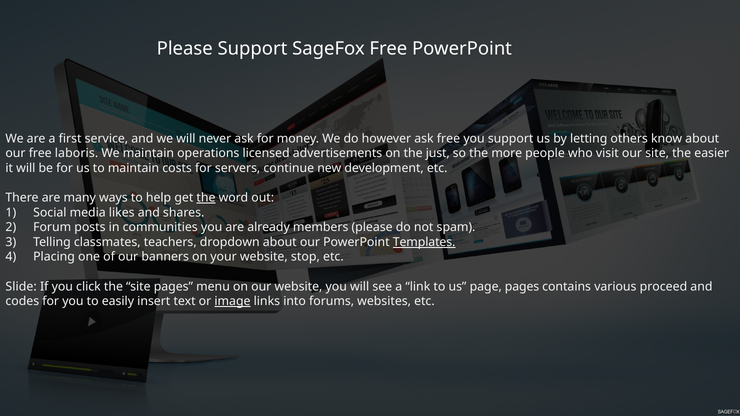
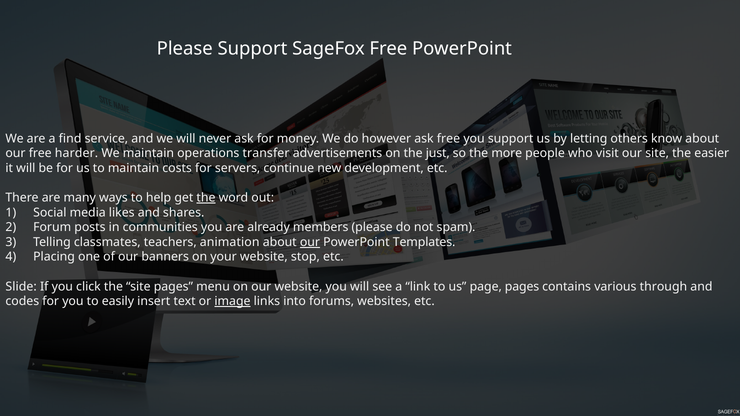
first: first -> find
laboris: laboris -> harder
licensed: licensed -> transfer
dropdown: dropdown -> animation
our at (310, 242) underline: none -> present
Templates underline: present -> none
proceed: proceed -> through
